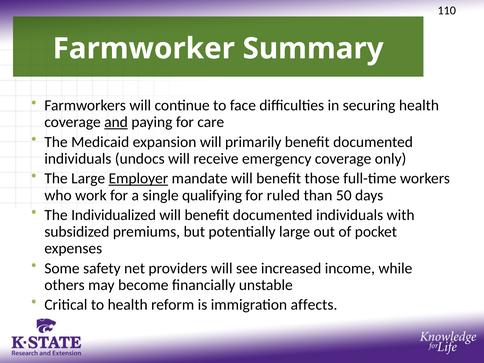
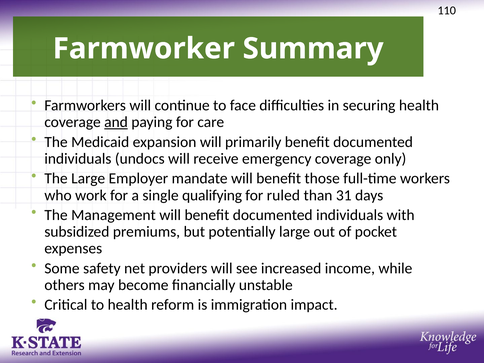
Employer underline: present -> none
50: 50 -> 31
Individualized: Individualized -> Management
affects: affects -> impact
